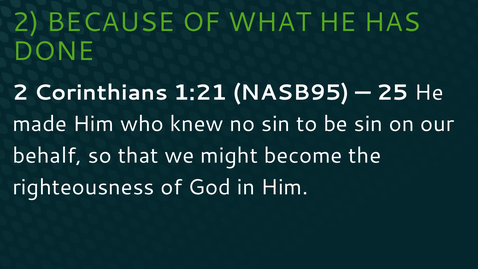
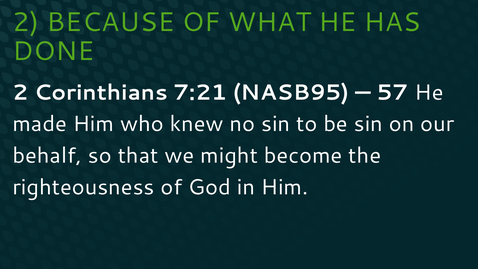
1:21: 1:21 -> 7:21
25: 25 -> 57
